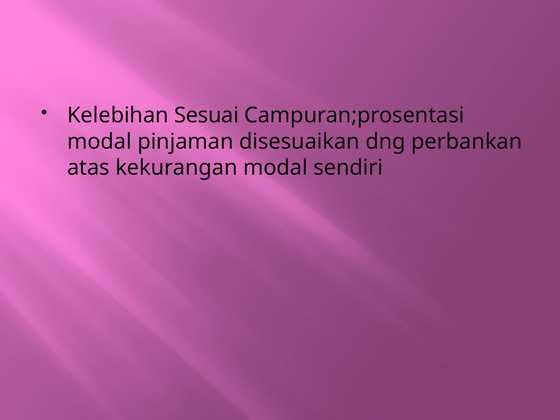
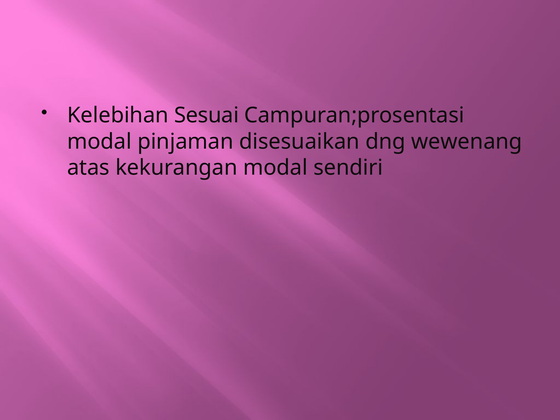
perbankan: perbankan -> wewenang
